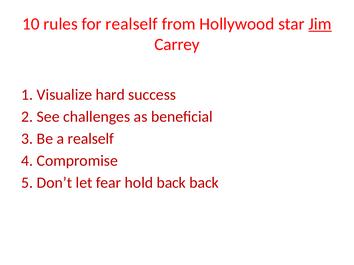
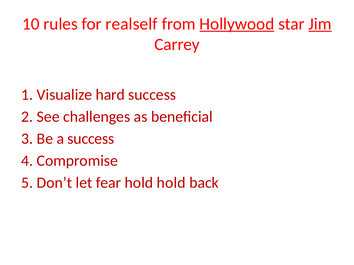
Hollywood underline: none -> present
a realself: realself -> success
hold back: back -> hold
